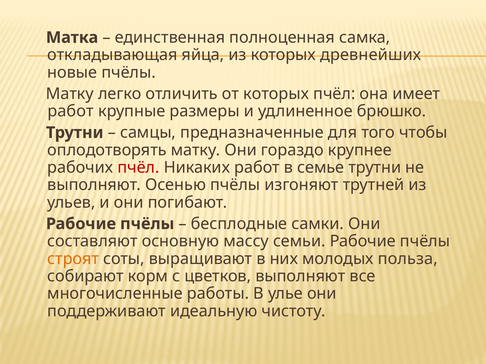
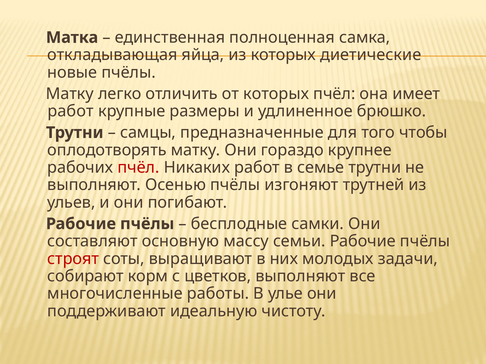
древнейших: древнейших -> диетические
строят colour: orange -> red
польза: польза -> задачи
